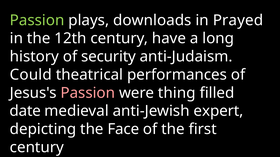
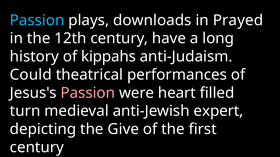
Passion at (37, 20) colour: light green -> light blue
security: security -> kippahs
thing: thing -> heart
date: date -> turn
Face: Face -> Give
